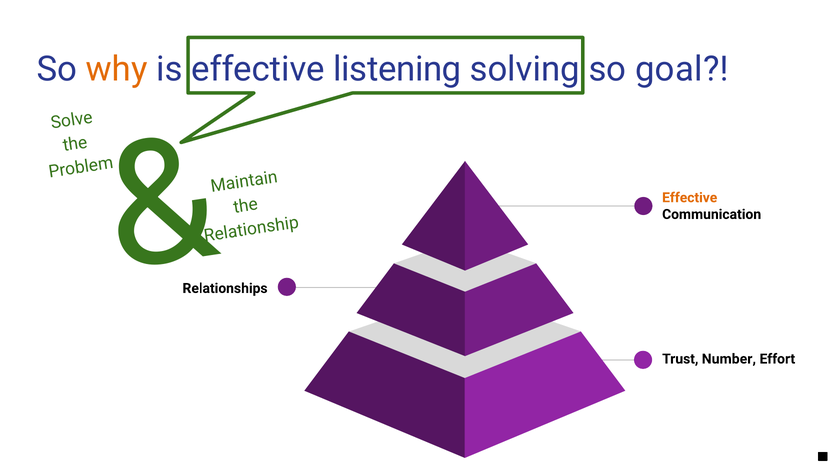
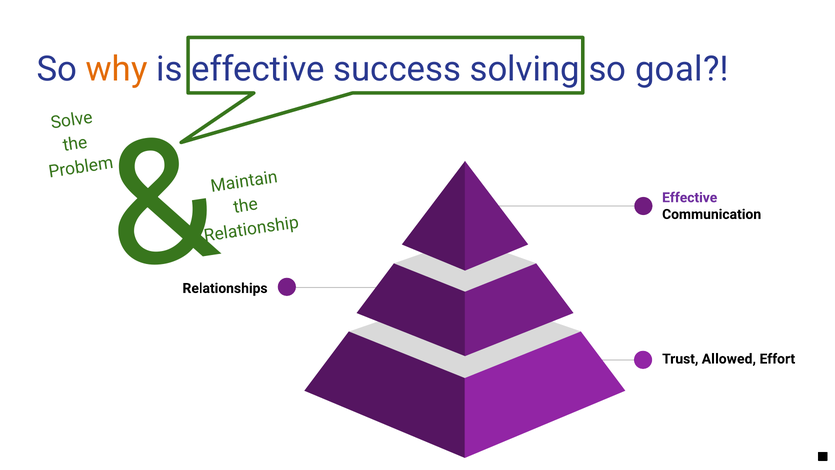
listening: listening -> success
Effective at (690, 198) colour: orange -> purple
Number: Number -> Allowed
